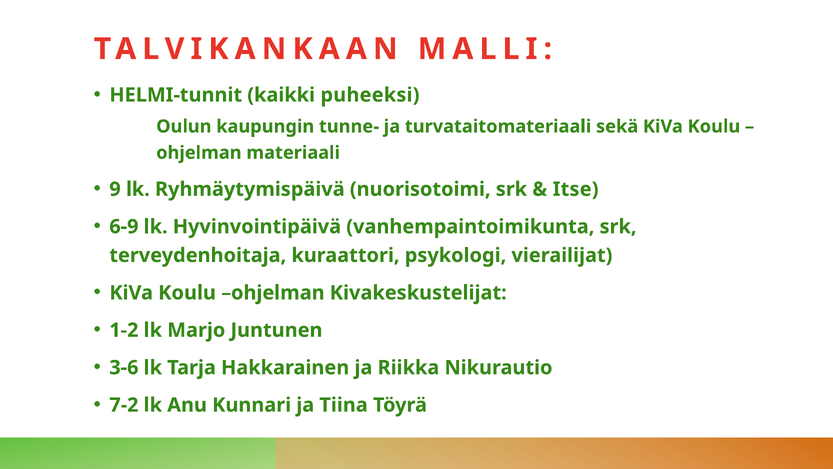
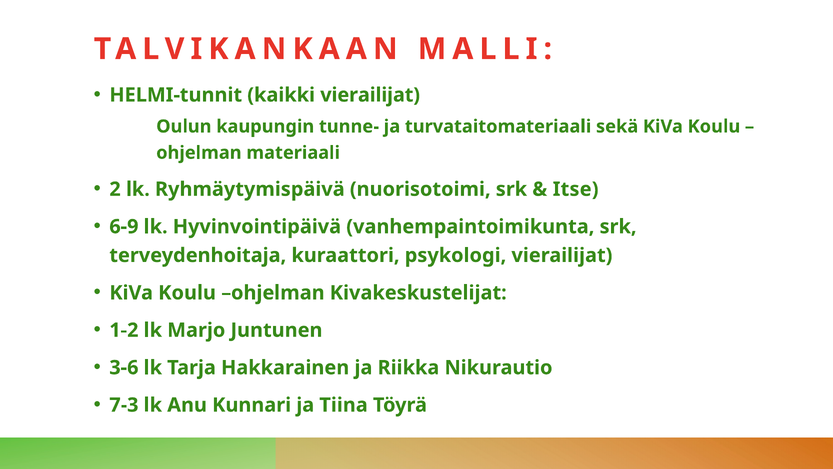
kaikki puheeksi: puheeksi -> vierailijat
9: 9 -> 2
7-2: 7-2 -> 7-3
